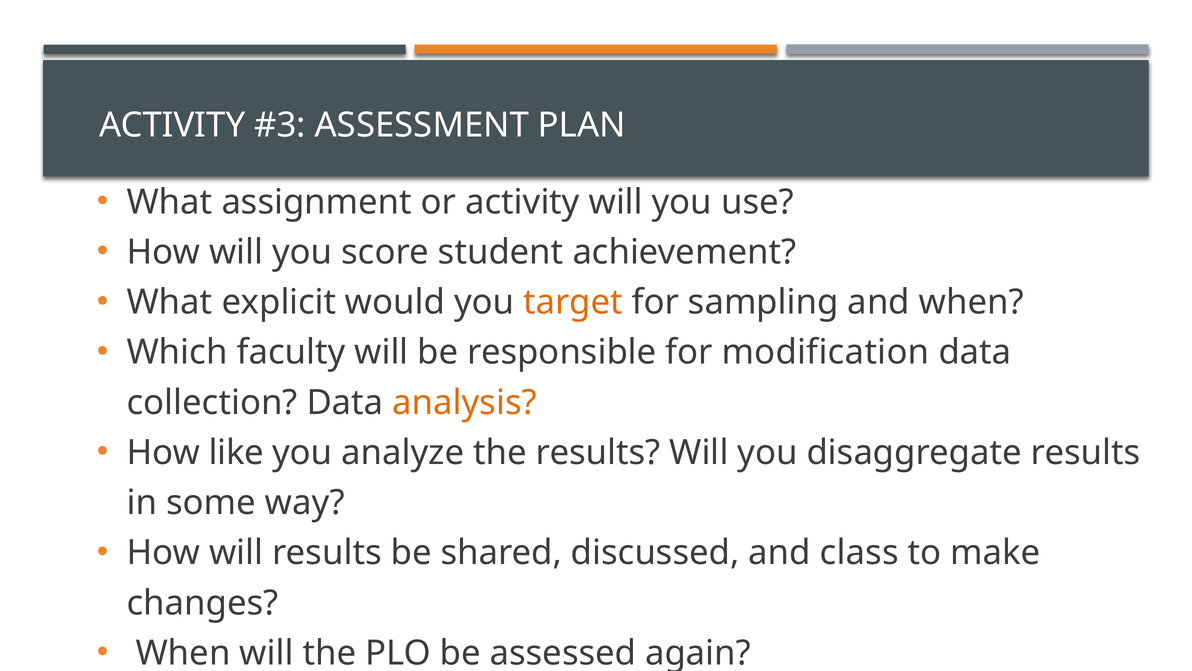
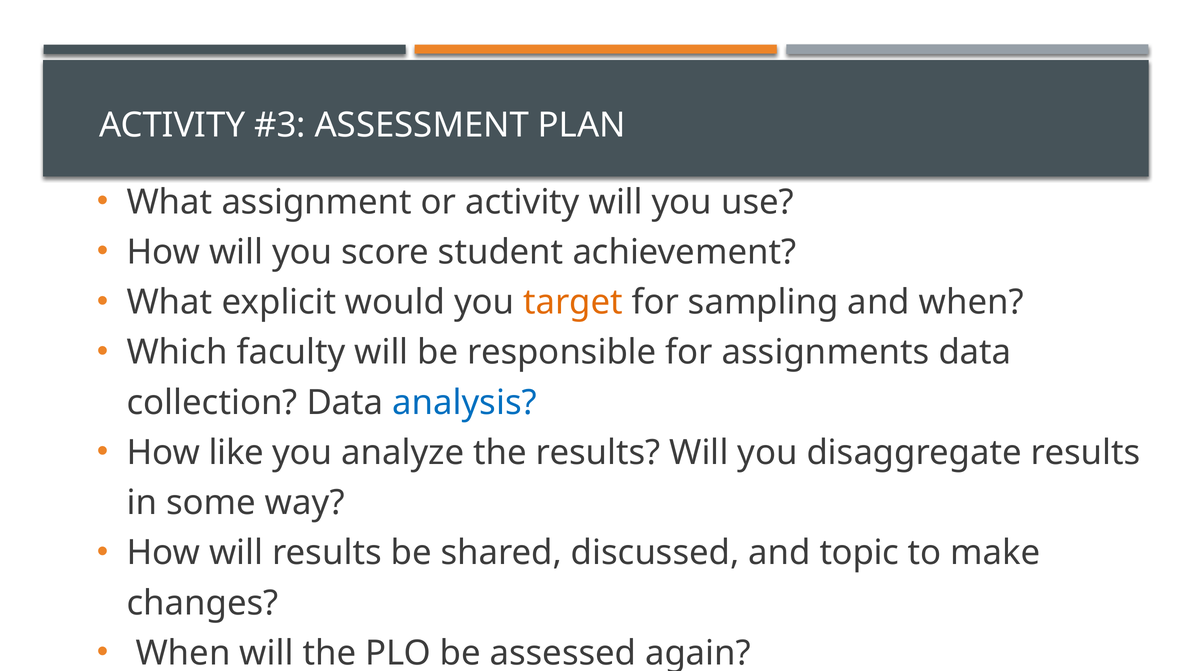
modification: modification -> assignments
analysis colour: orange -> blue
class: class -> topic
